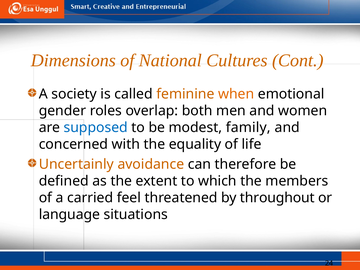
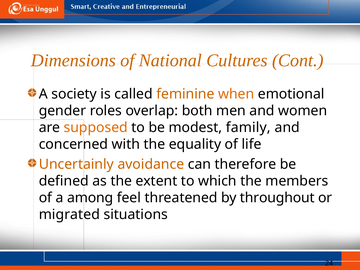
supposed colour: blue -> orange
carried: carried -> among
language: language -> migrated
